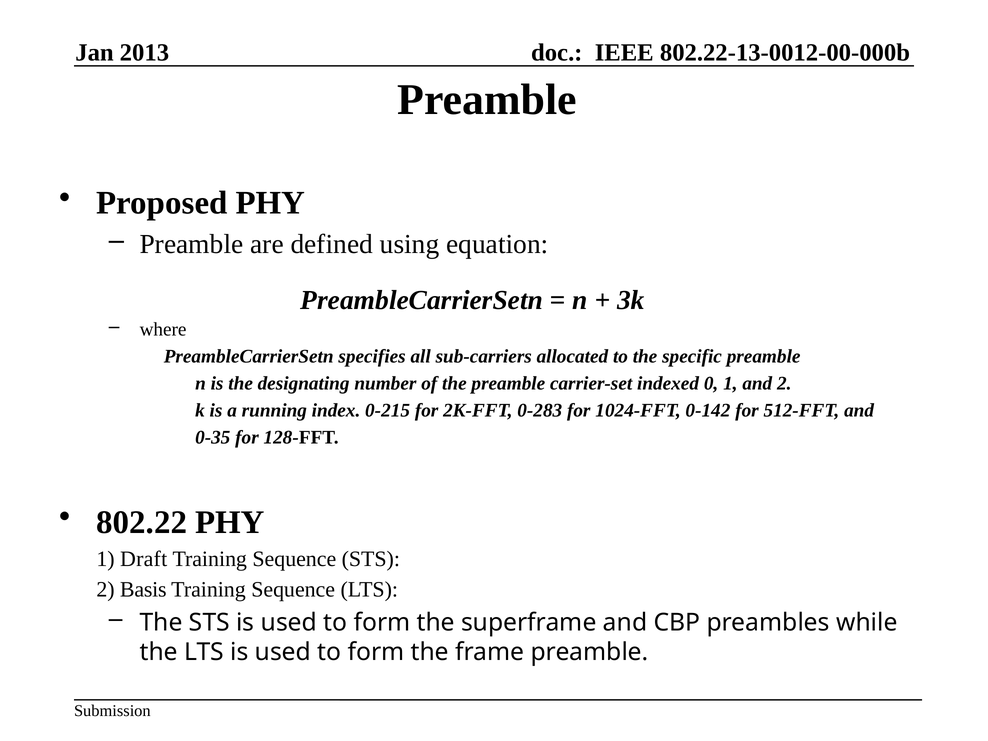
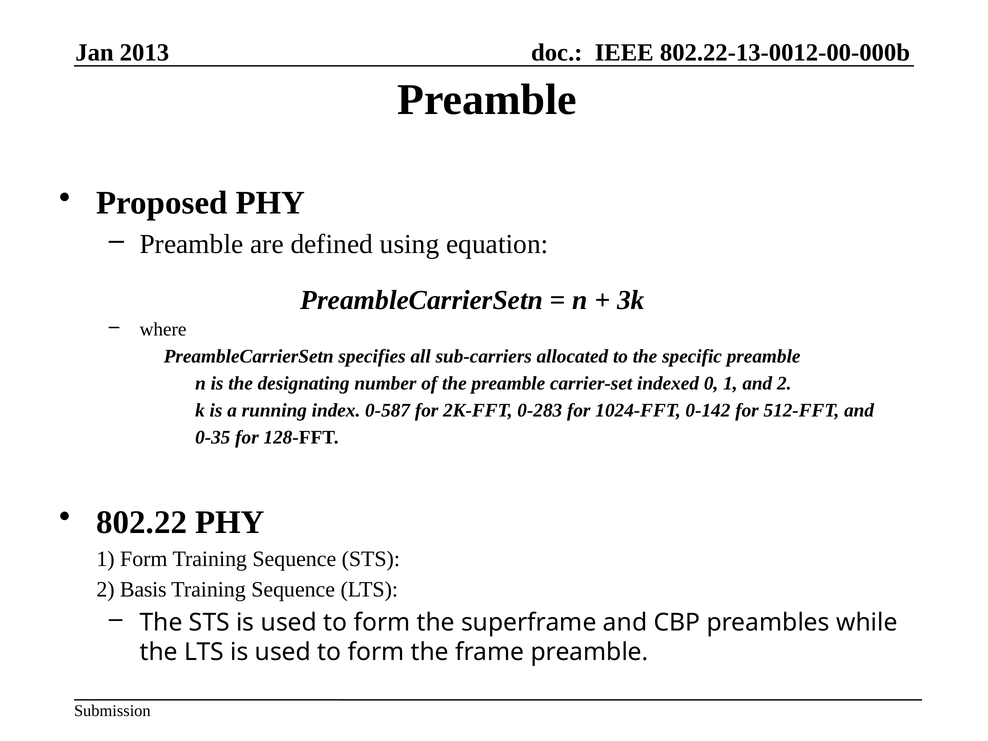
0-215: 0-215 -> 0-587
1 Draft: Draft -> Form
